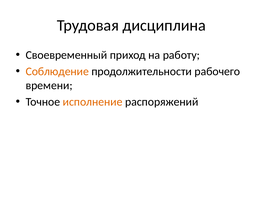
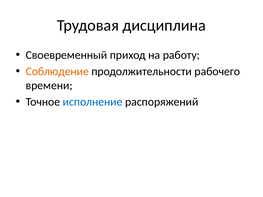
исполнение colour: orange -> blue
